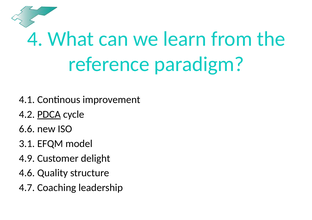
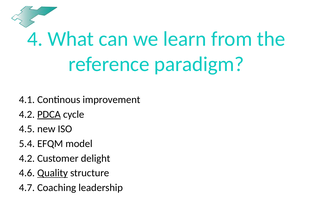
6.6: 6.6 -> 4.5
3.1: 3.1 -> 5.4
4.9 at (27, 158): 4.9 -> 4.2
Quality underline: none -> present
